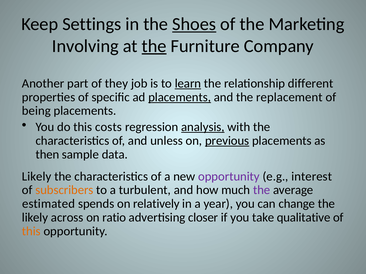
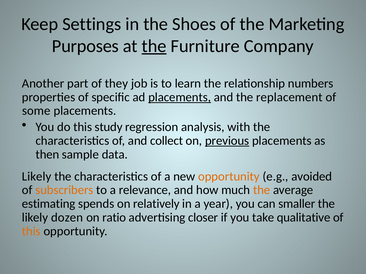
Shoes underline: present -> none
Involving: Involving -> Purposes
learn underline: present -> none
different: different -> numbers
being: being -> some
costs: costs -> study
analysis underline: present -> none
unless: unless -> collect
opportunity at (229, 177) colour: purple -> orange
interest: interest -> avoided
turbulent: turbulent -> relevance
the at (262, 190) colour: purple -> orange
estimated: estimated -> estimating
change: change -> smaller
across: across -> dozen
